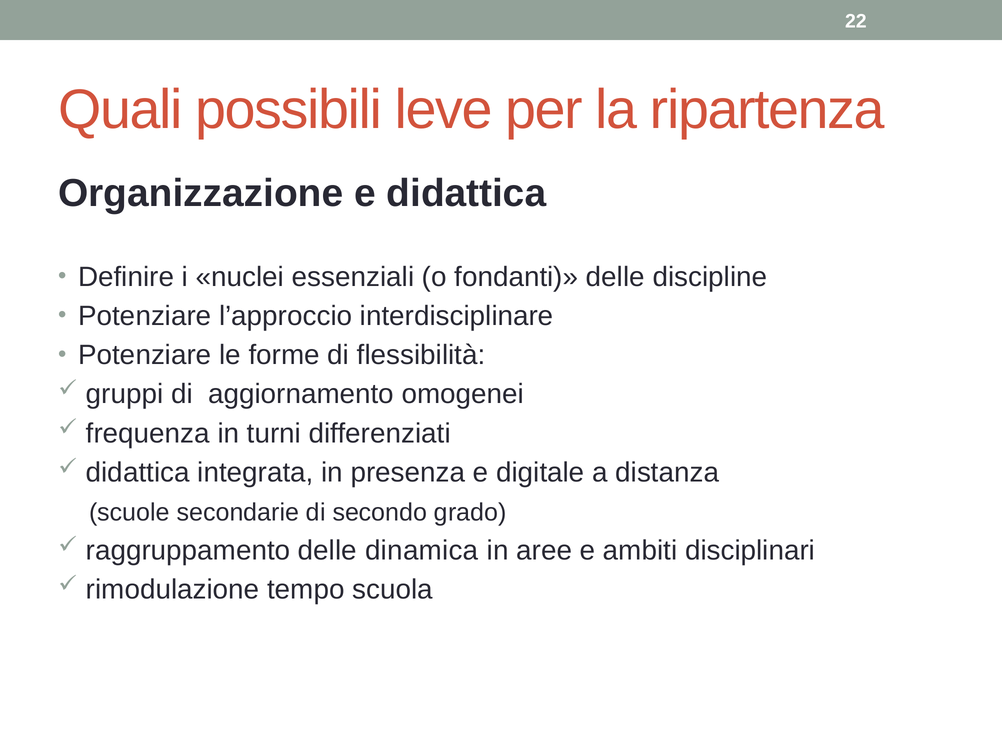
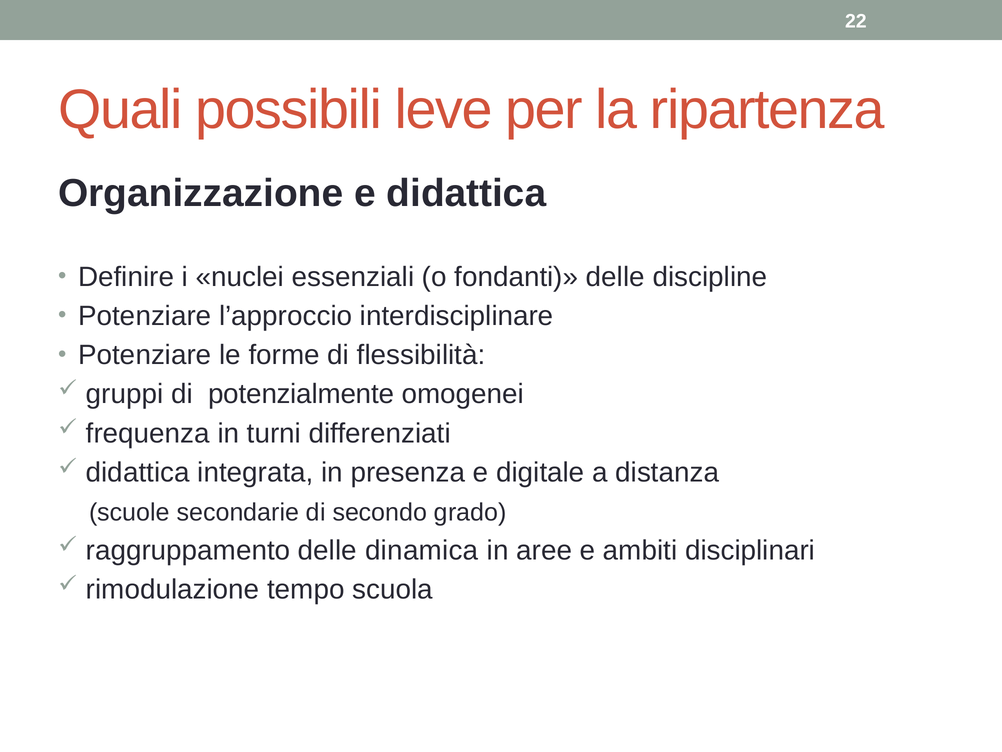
aggiornamento: aggiornamento -> potenzialmente
